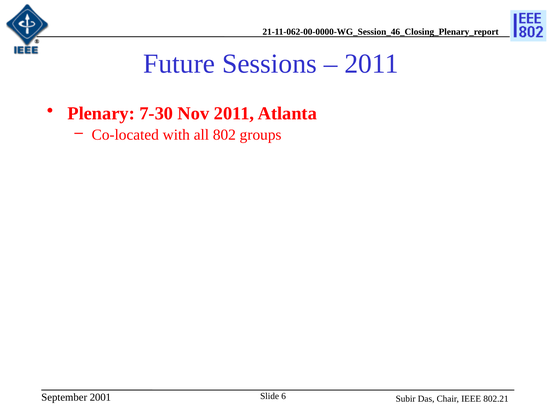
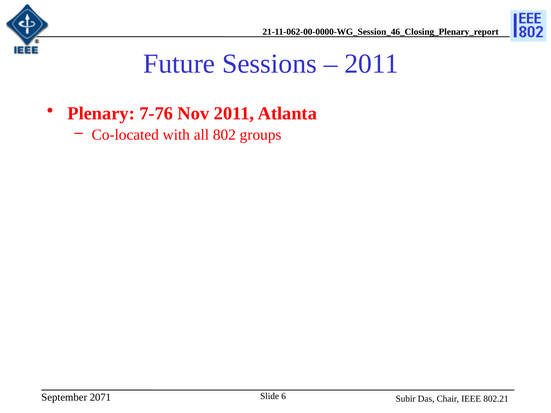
7-30: 7-30 -> 7-76
2001: 2001 -> 2071
